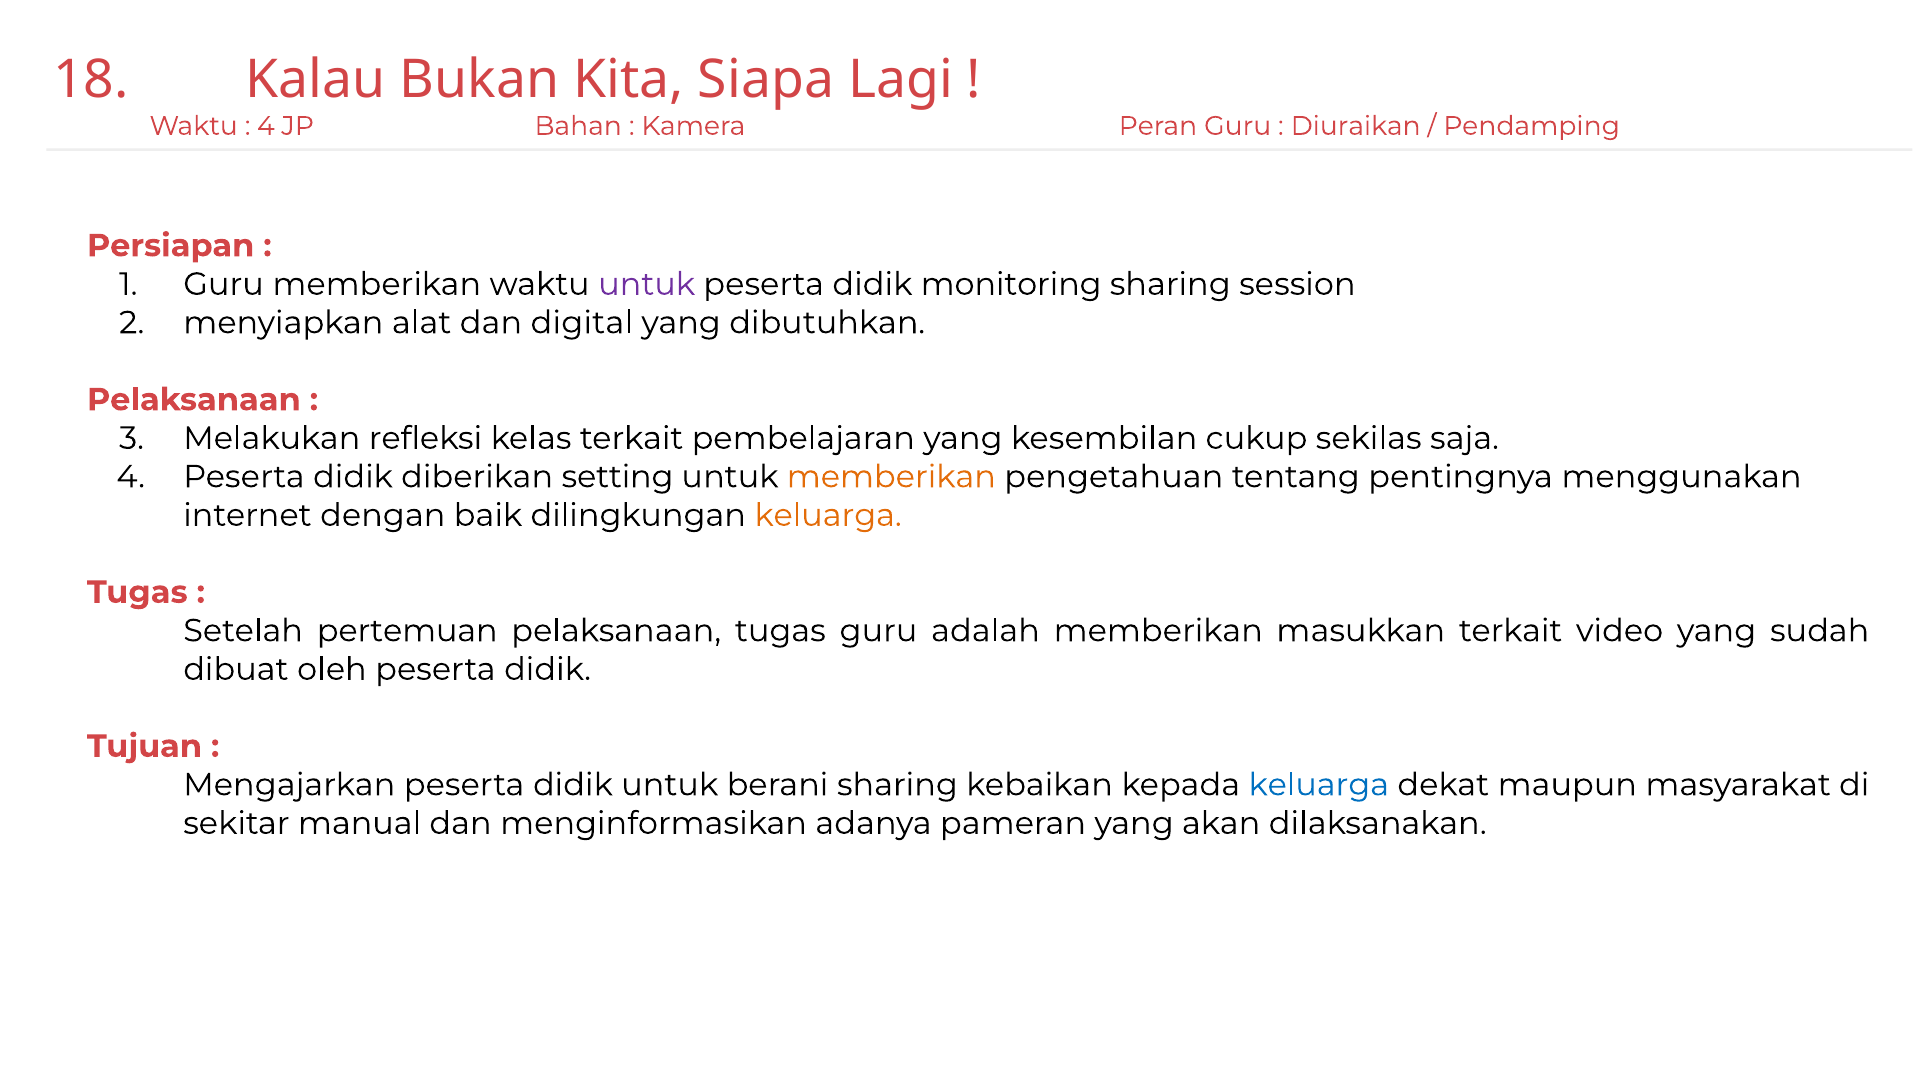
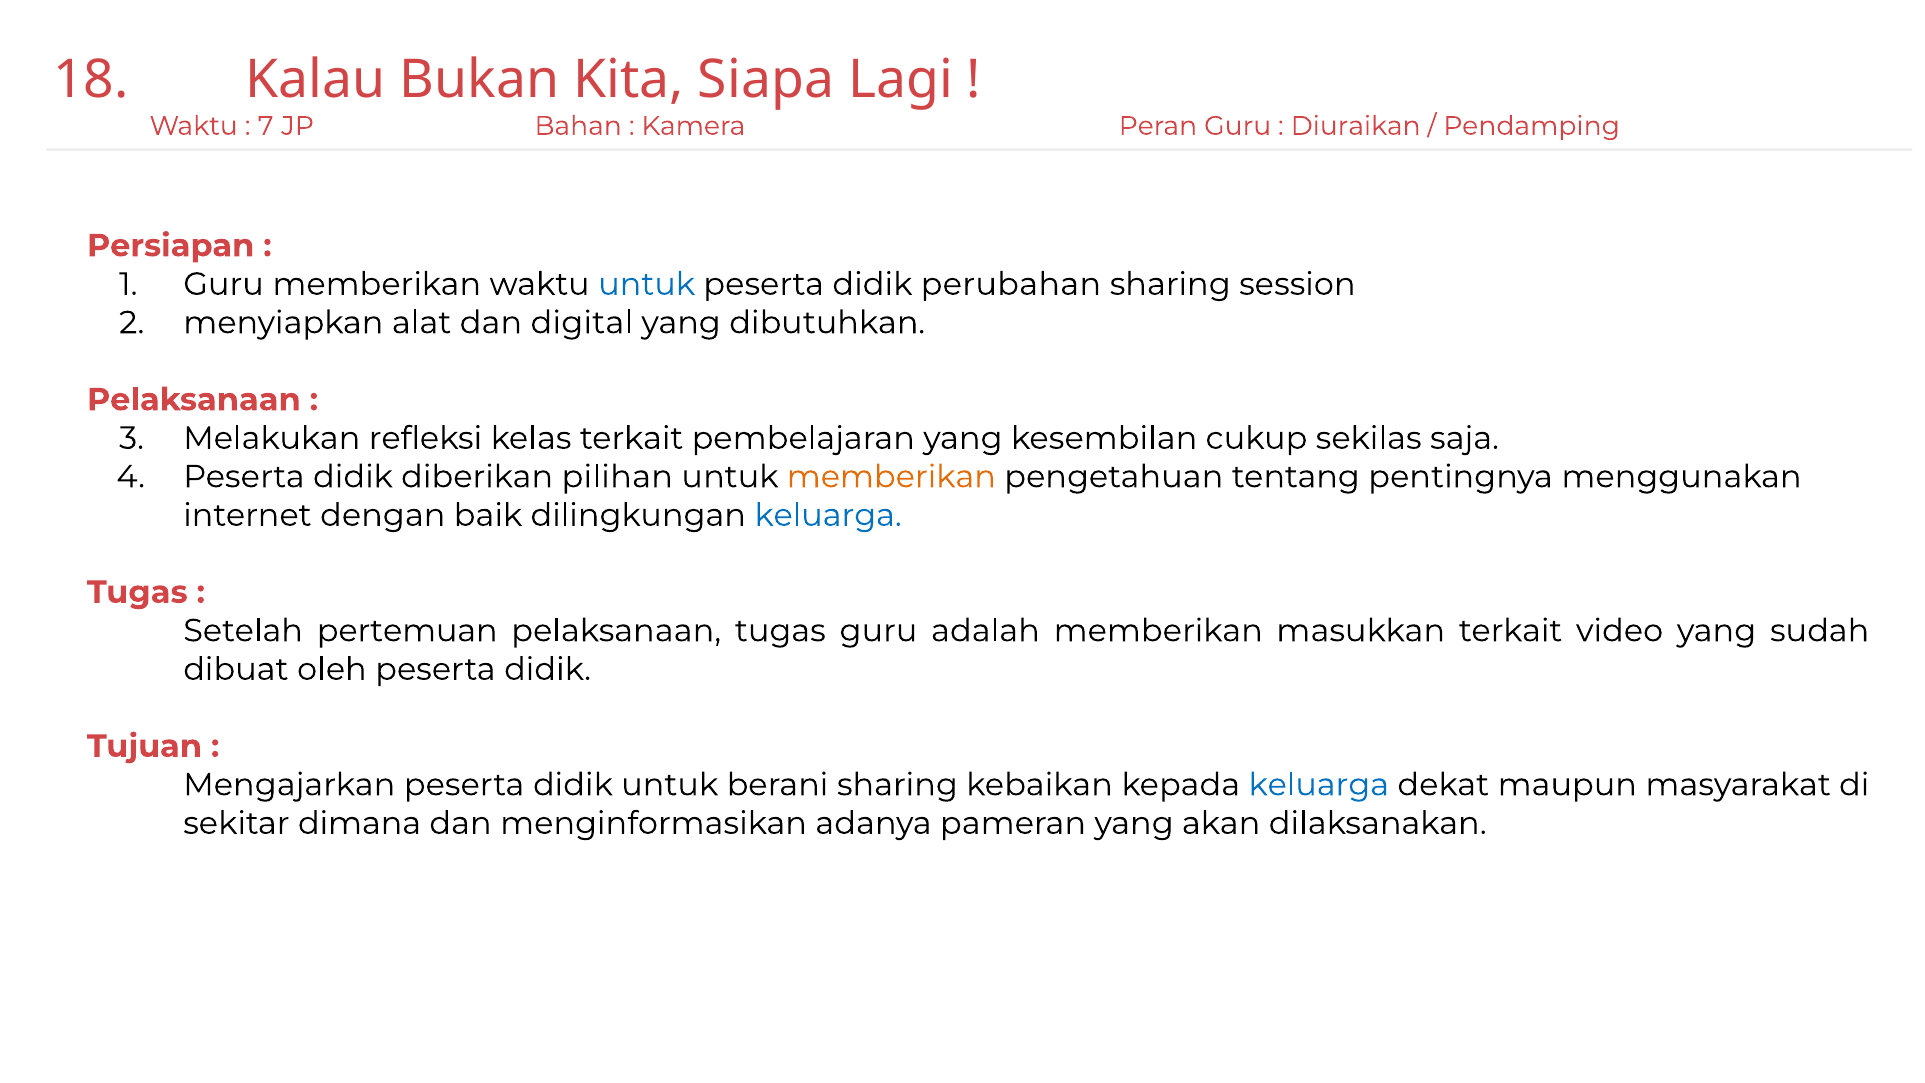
4 at (266, 126): 4 -> 7
untuk at (647, 284) colour: purple -> blue
monitoring: monitoring -> perubahan
setting: setting -> pilihan
keluarga at (828, 515) colour: orange -> blue
manual: manual -> dimana
